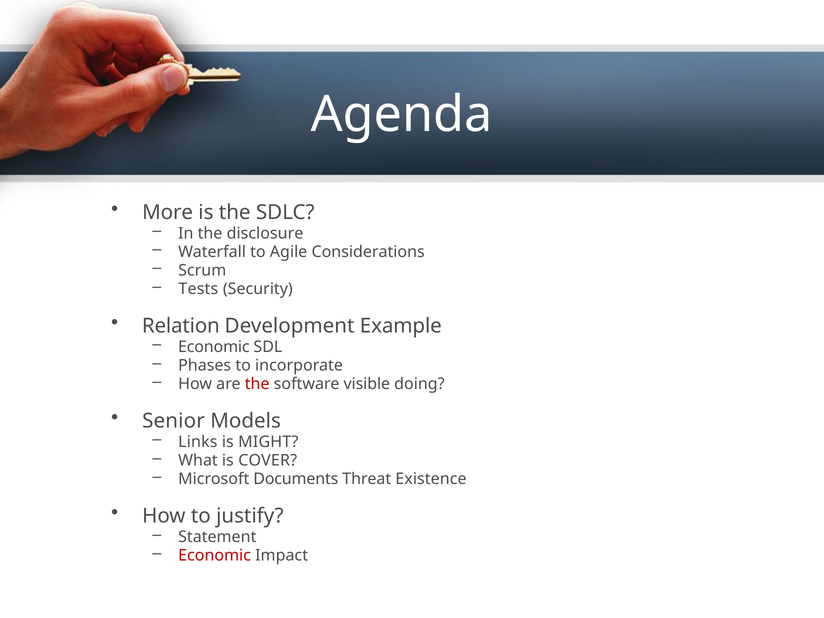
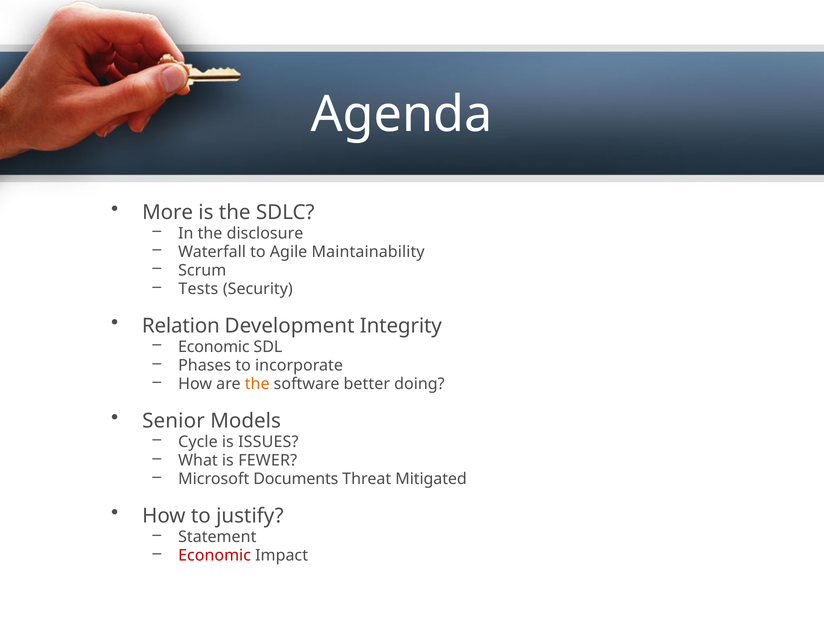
Considerations: Considerations -> Maintainability
Example: Example -> Integrity
the at (257, 384) colour: red -> orange
visible: visible -> better
Links: Links -> Cycle
MIGHT: MIGHT -> ISSUES
COVER: COVER -> FEWER
Existence: Existence -> Mitigated
